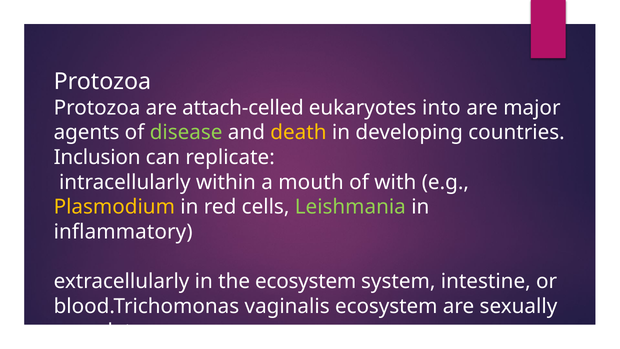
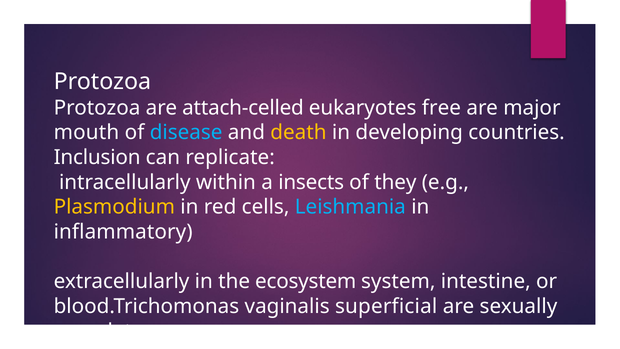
into: into -> free
agents: agents -> mouth
disease colour: light green -> light blue
mouth: mouth -> insects
with: with -> they
Leishmania colour: light green -> light blue
vaginalis ecosystem: ecosystem -> superficial
